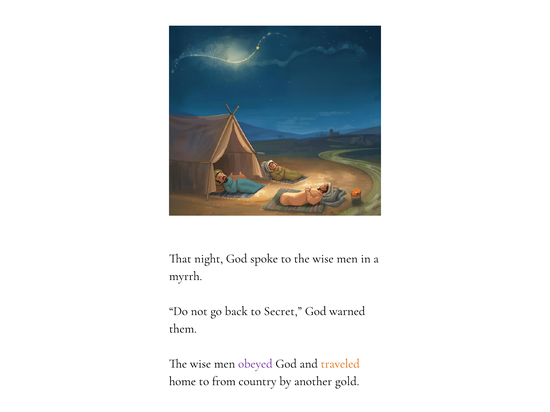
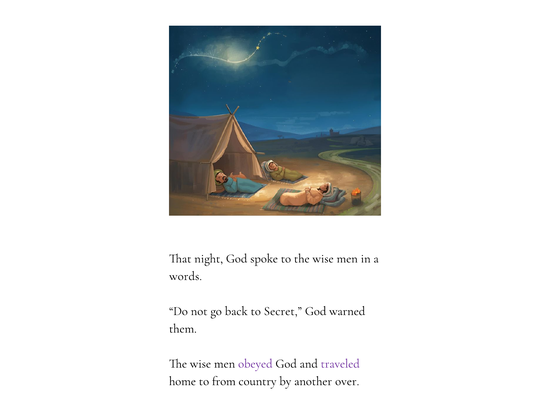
myrrh: myrrh -> words
traveled colour: orange -> purple
gold: gold -> over
